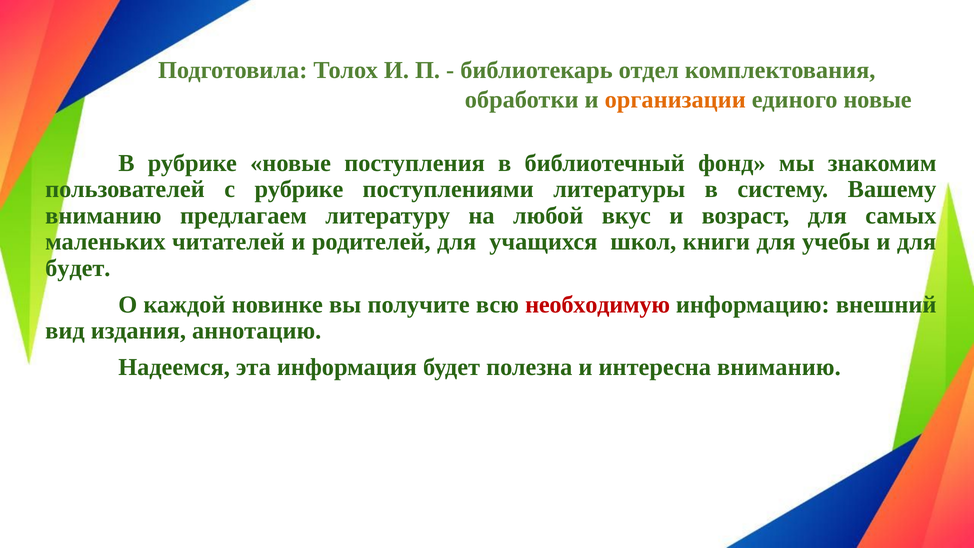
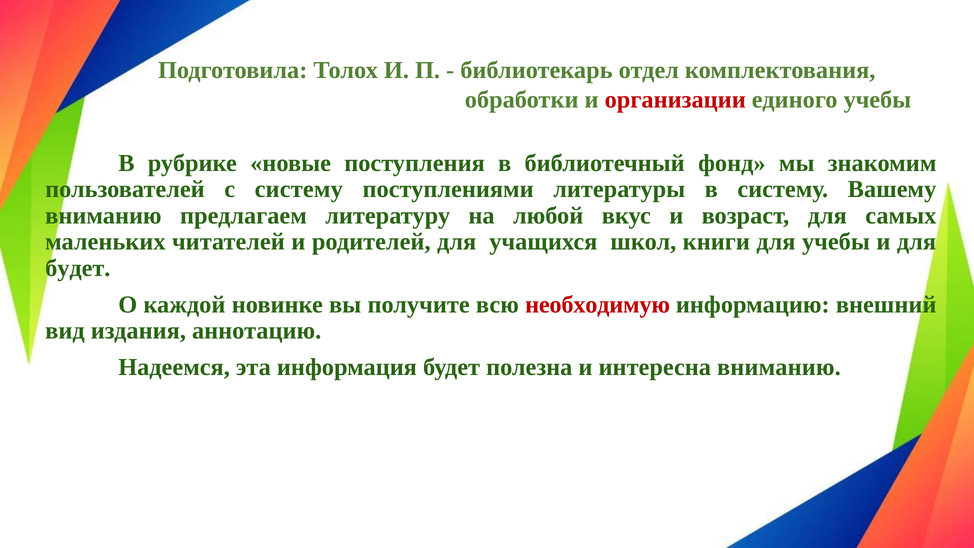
организации colour: orange -> red
единого новые: новые -> учебы
с рубрике: рубрике -> систему
